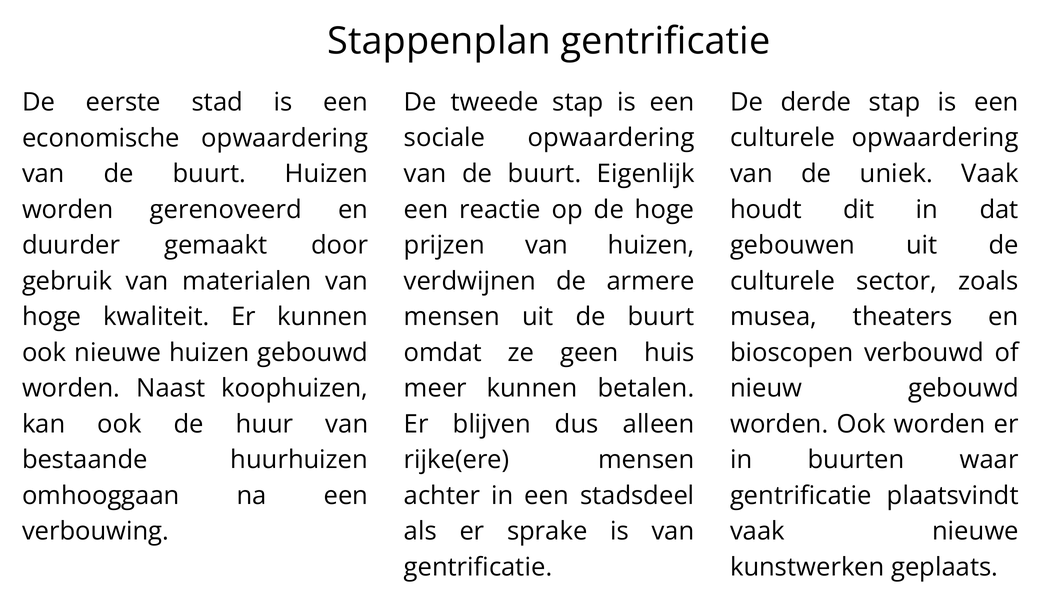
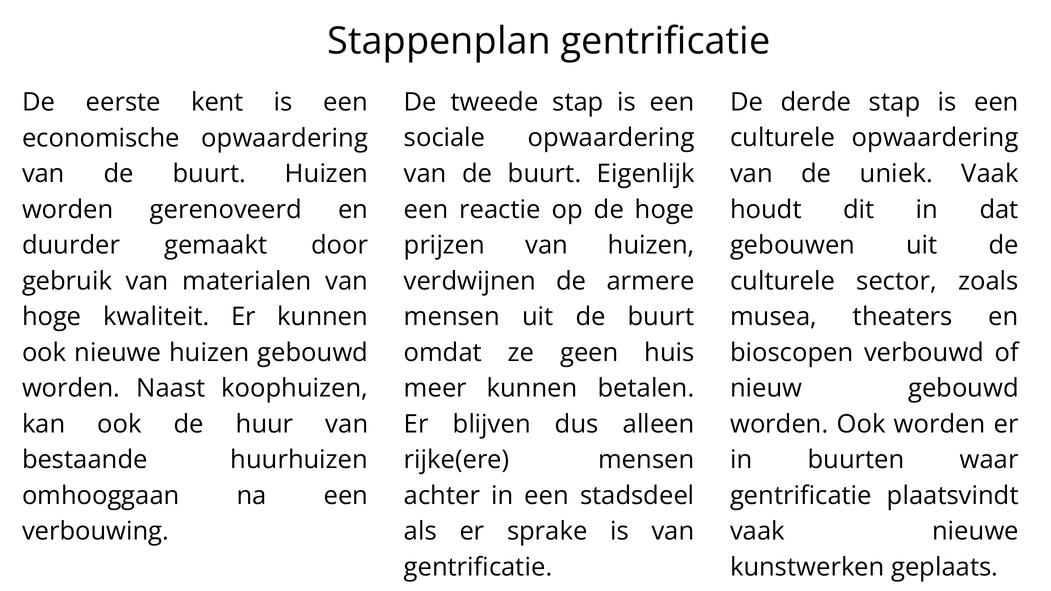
stad: stad -> kent
